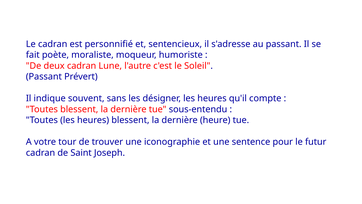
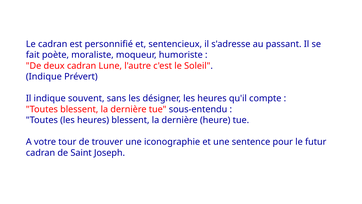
Passant at (44, 77): Passant -> Indique
